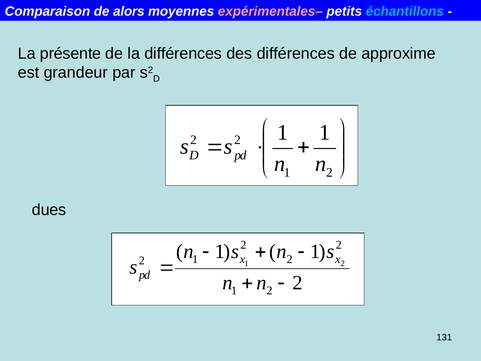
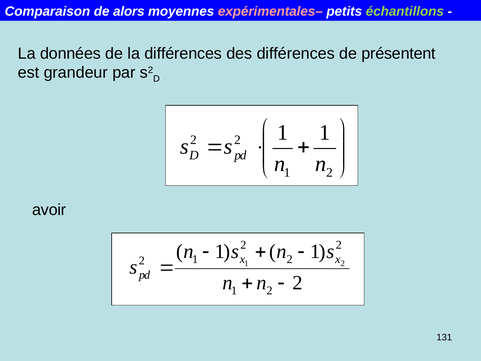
échantillons colour: light blue -> light green
présente: présente -> données
approxime: approxime -> présentent
dues: dues -> avoir
